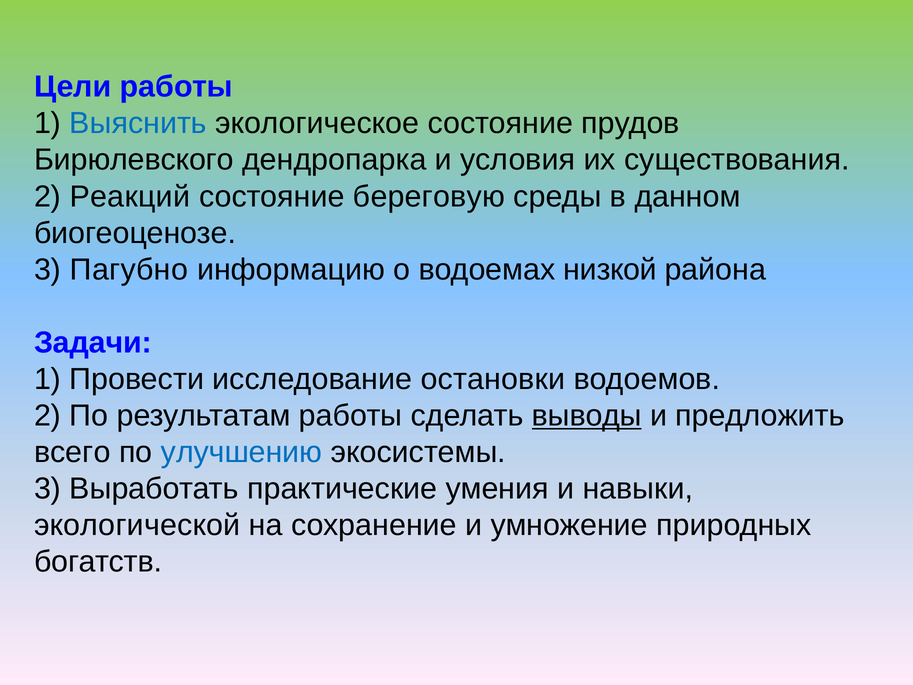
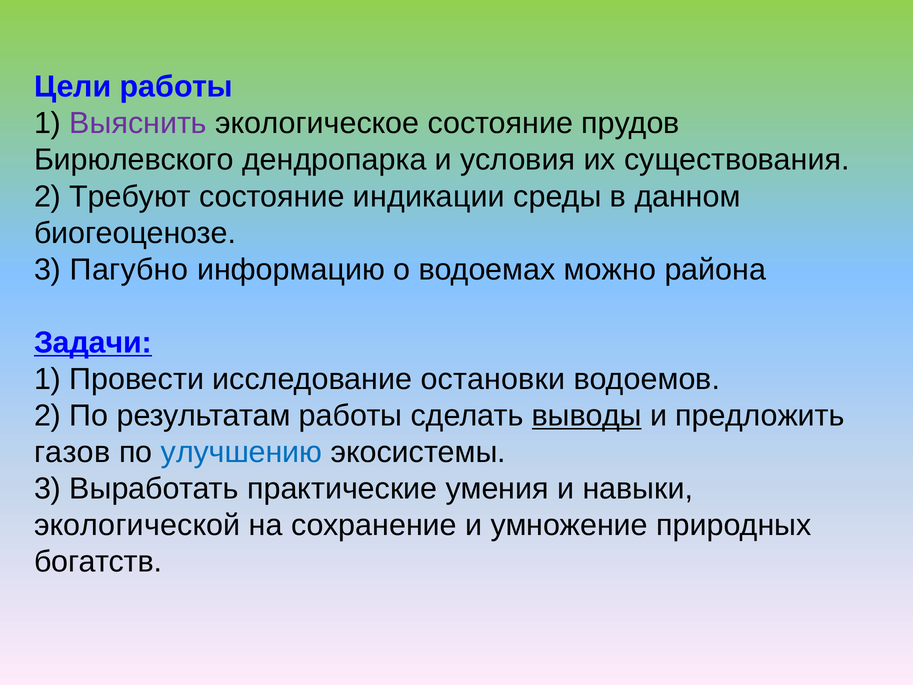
Выяснить colour: blue -> purple
Реакций: Реакций -> Требуют
береговую: береговую -> индикации
низкой: низкой -> можно
Задачи underline: none -> present
всего: всего -> газов
